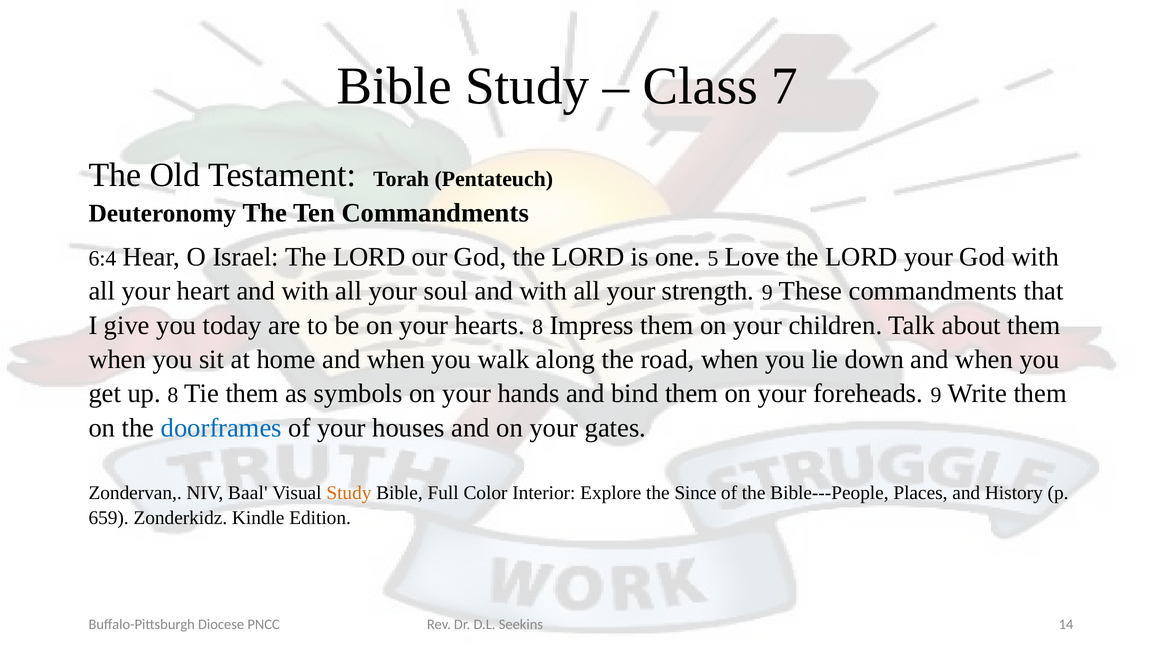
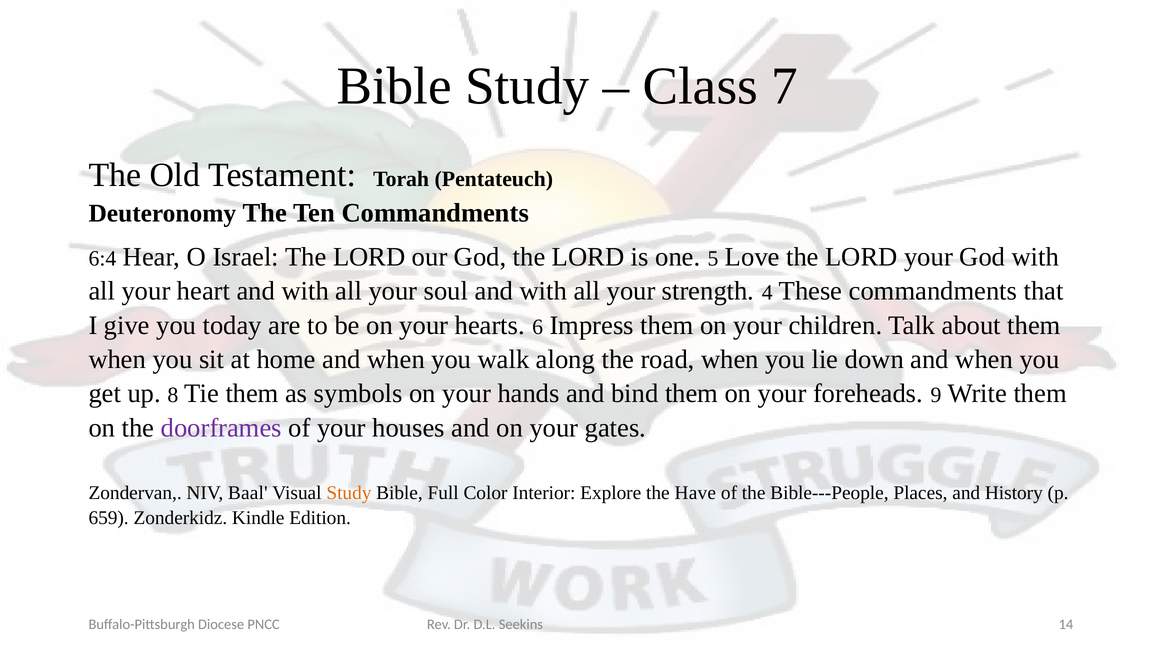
strength 9: 9 -> 4
hearts 8: 8 -> 6
doorframes colour: blue -> purple
Since: Since -> Have
